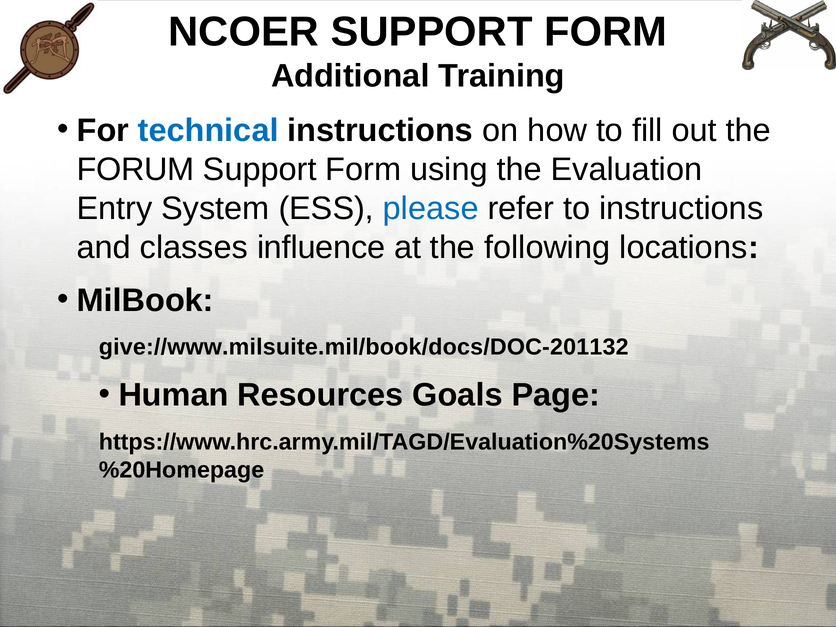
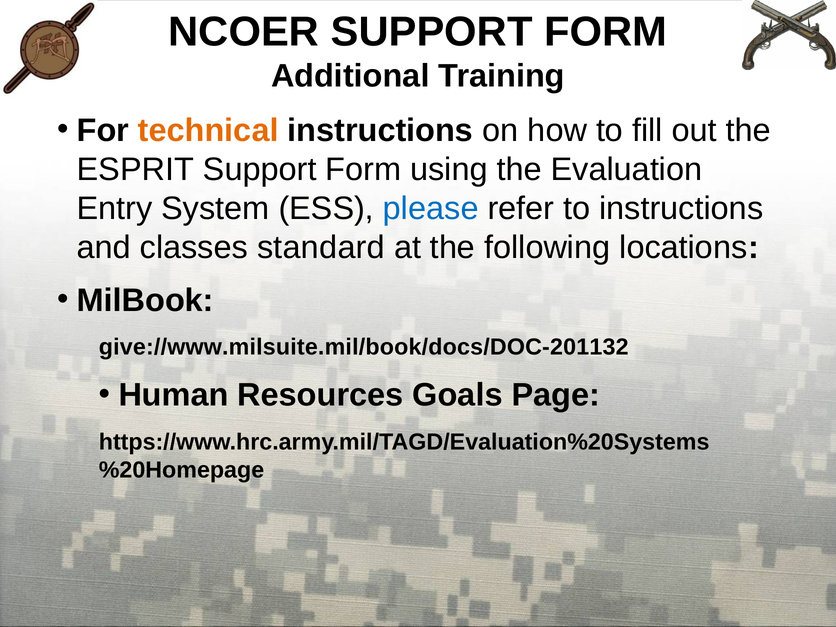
technical colour: blue -> orange
FORUM: FORUM -> ESPRIT
influence: influence -> standard
